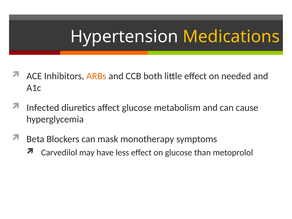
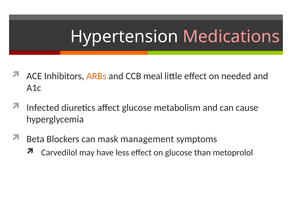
Medications colour: yellow -> pink
both: both -> meal
monotherapy: monotherapy -> management
